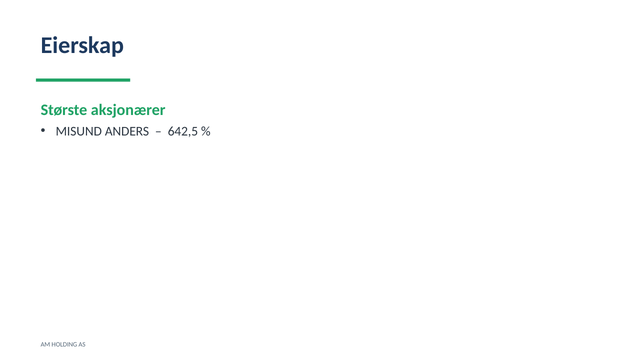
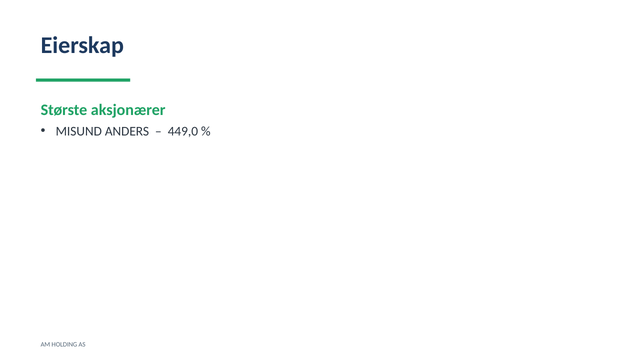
642,5: 642,5 -> 449,0
